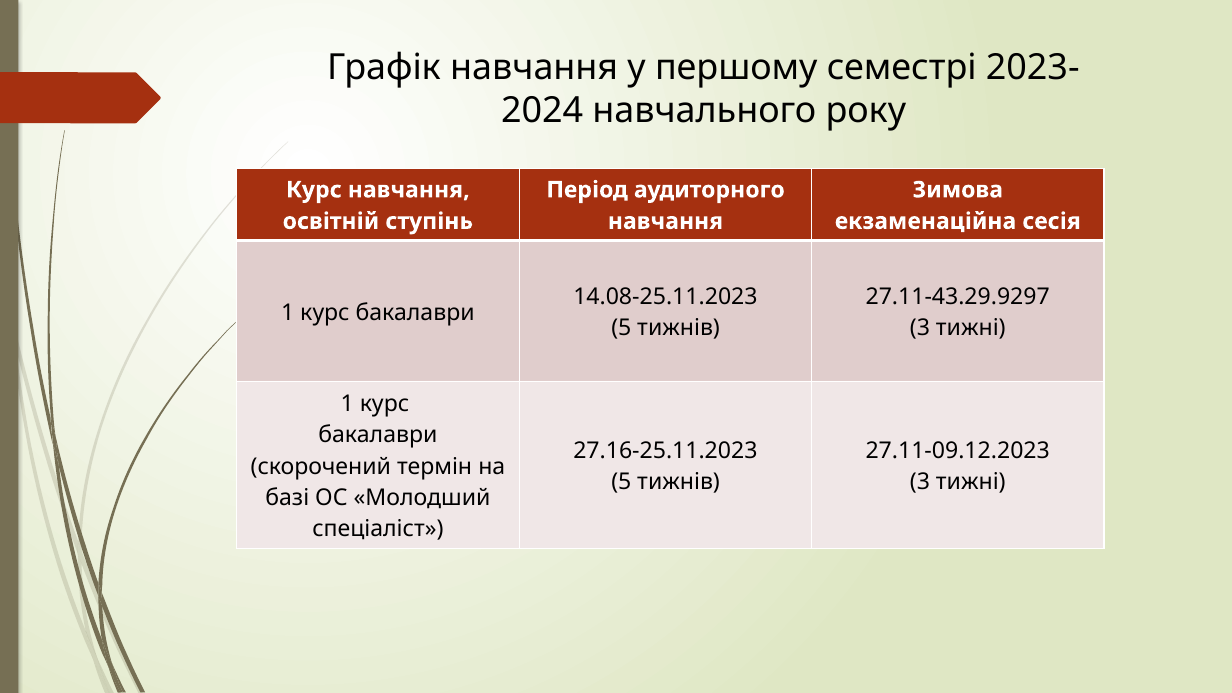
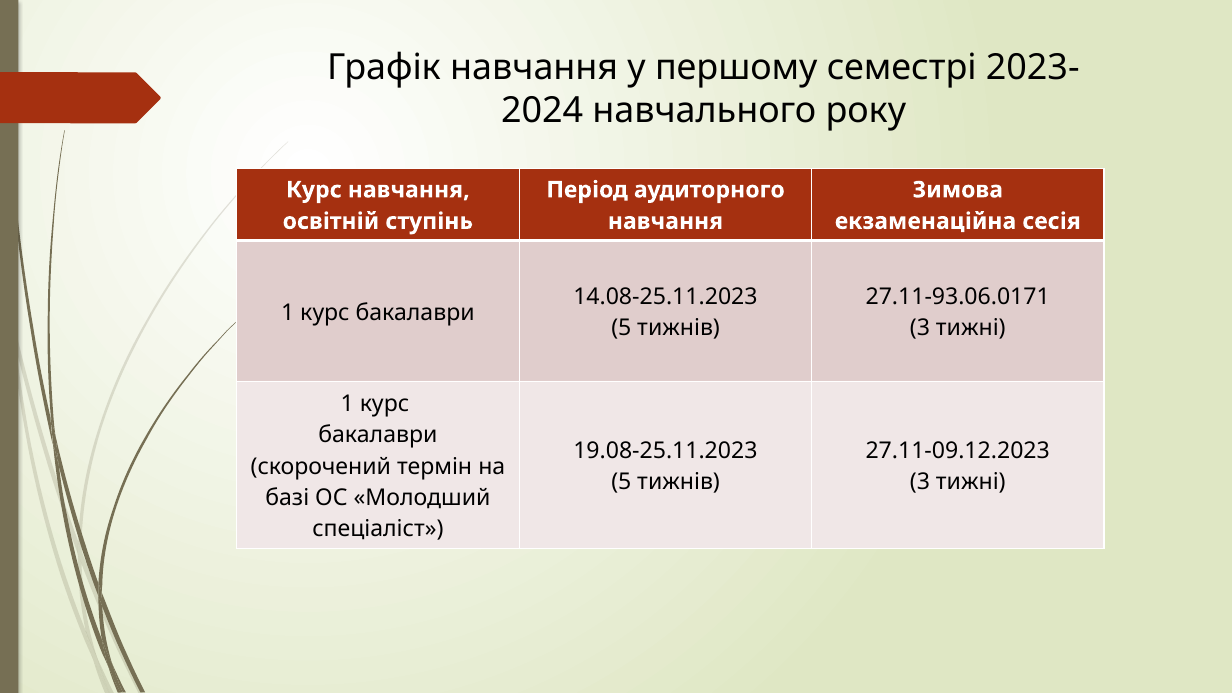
27.11-43.29.9297: 27.11-43.29.9297 -> 27.11-93.06.0171
27.16-25.11.2023: 27.16-25.11.2023 -> 19.08-25.11.2023
